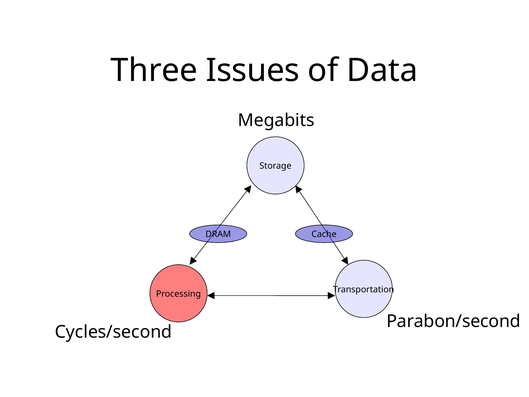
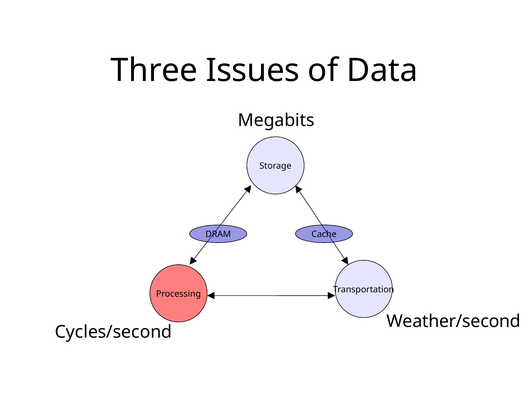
Parabon/second: Parabon/second -> Weather/second
